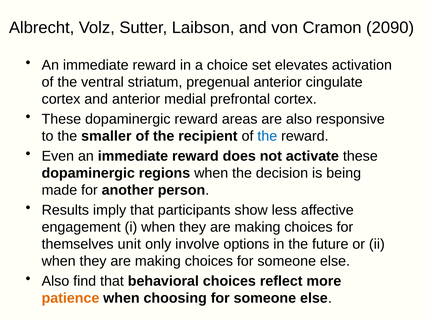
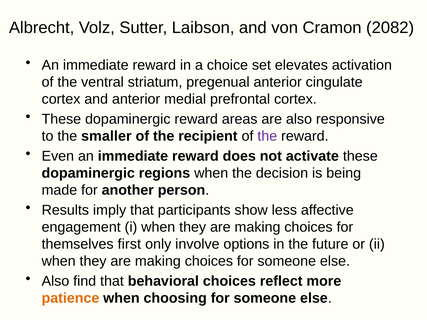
2090: 2090 -> 2082
the at (267, 136) colour: blue -> purple
unit: unit -> first
